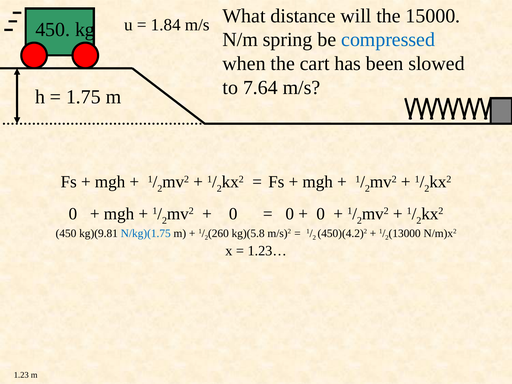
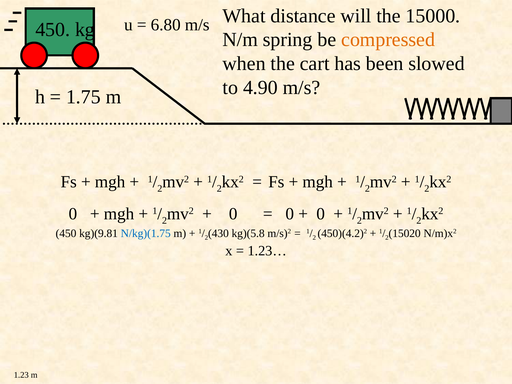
1.84: 1.84 -> 6.80
compressed colour: blue -> orange
7.64: 7.64 -> 4.90
260: 260 -> 430
13000: 13000 -> 15020
